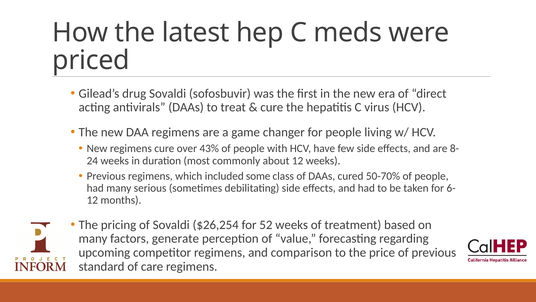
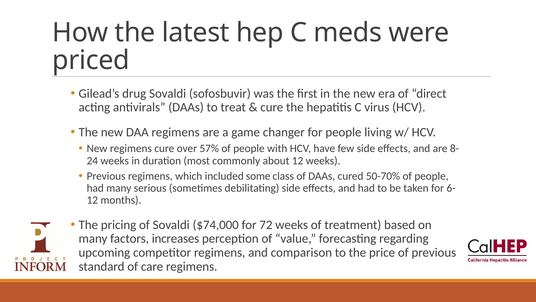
43%: 43% -> 57%
$26,254: $26,254 -> $74,000
52: 52 -> 72
generate: generate -> increases
